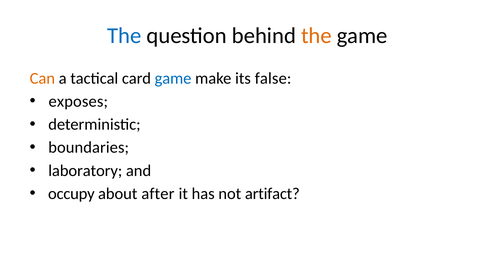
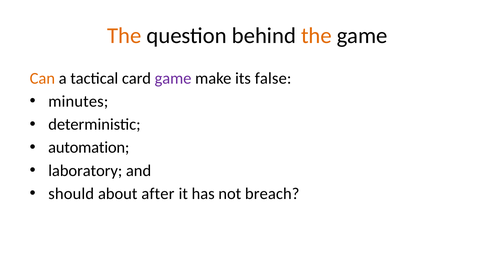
The at (124, 36) colour: blue -> orange
game at (173, 79) colour: blue -> purple
exposes: exposes -> minutes
boundaries: boundaries -> automation
occupy: occupy -> should
artifact: artifact -> breach
